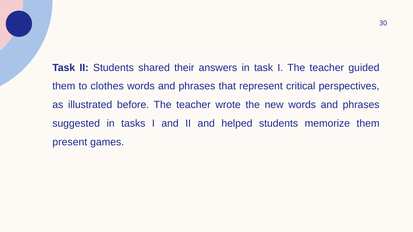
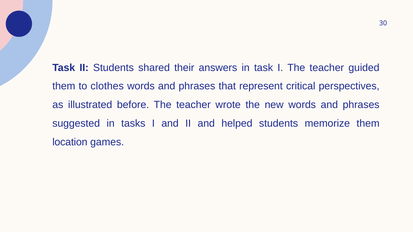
present: present -> location
